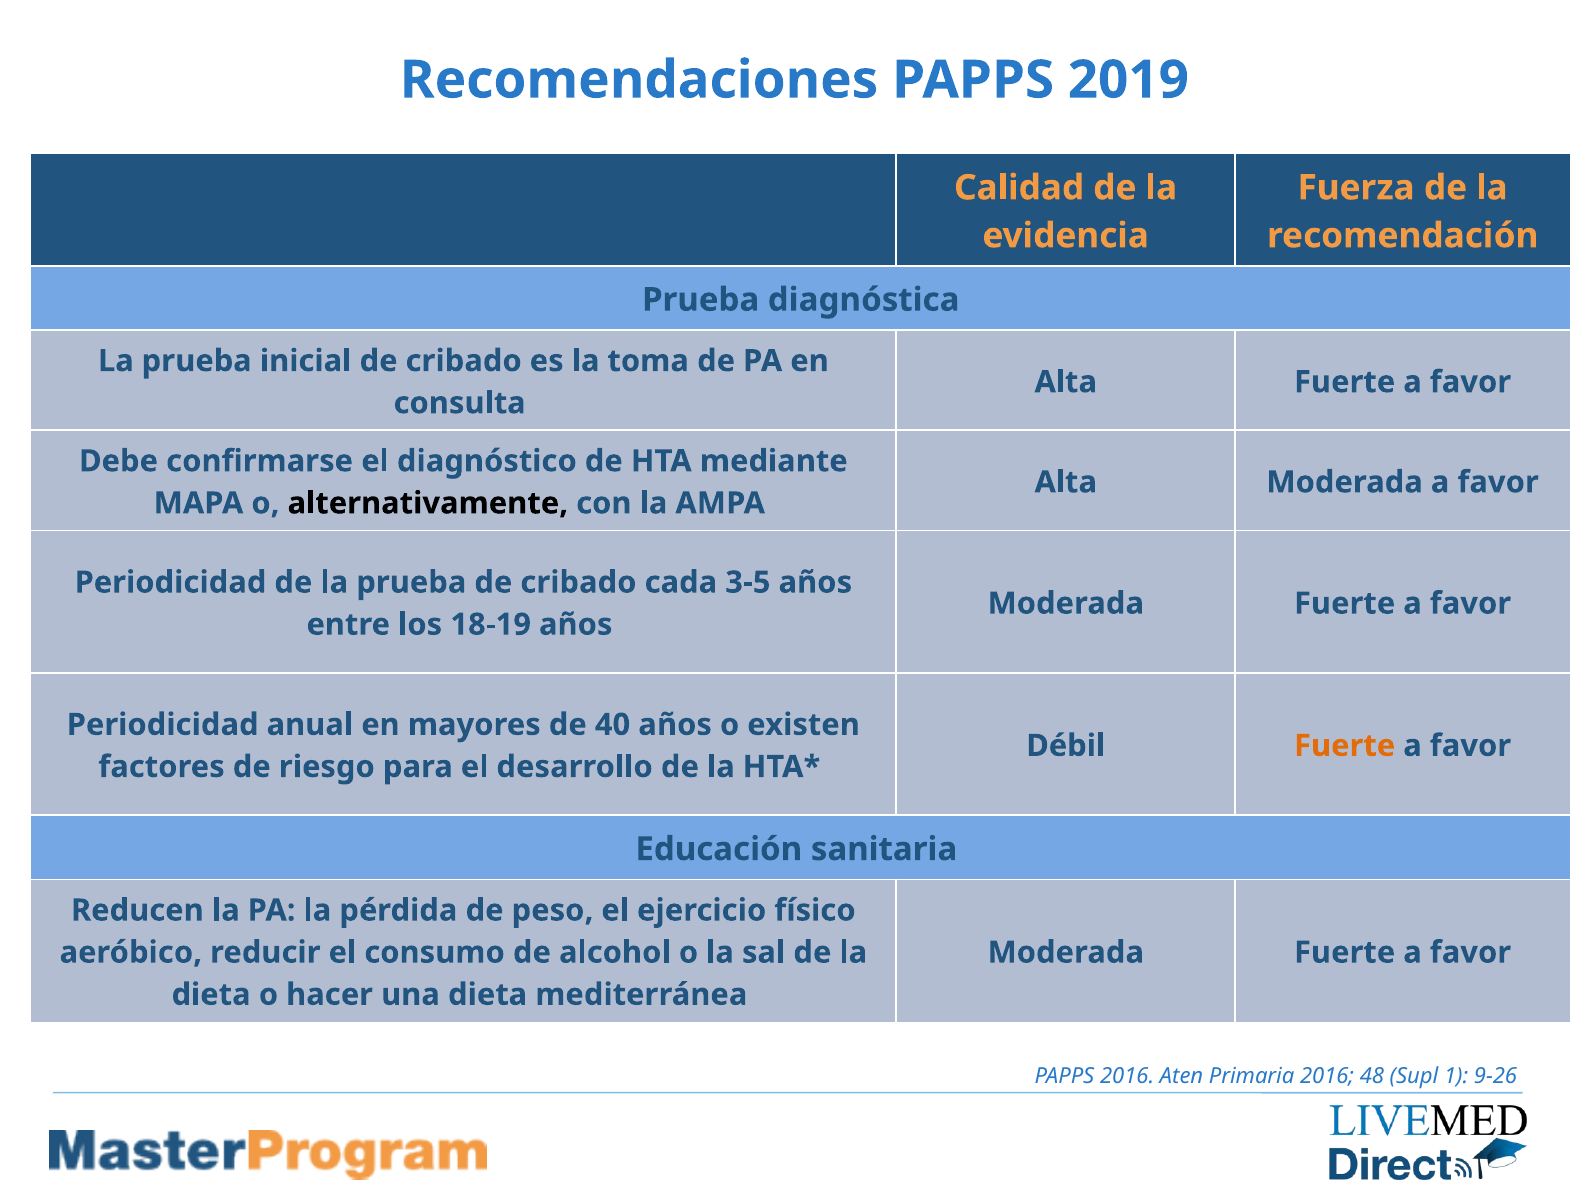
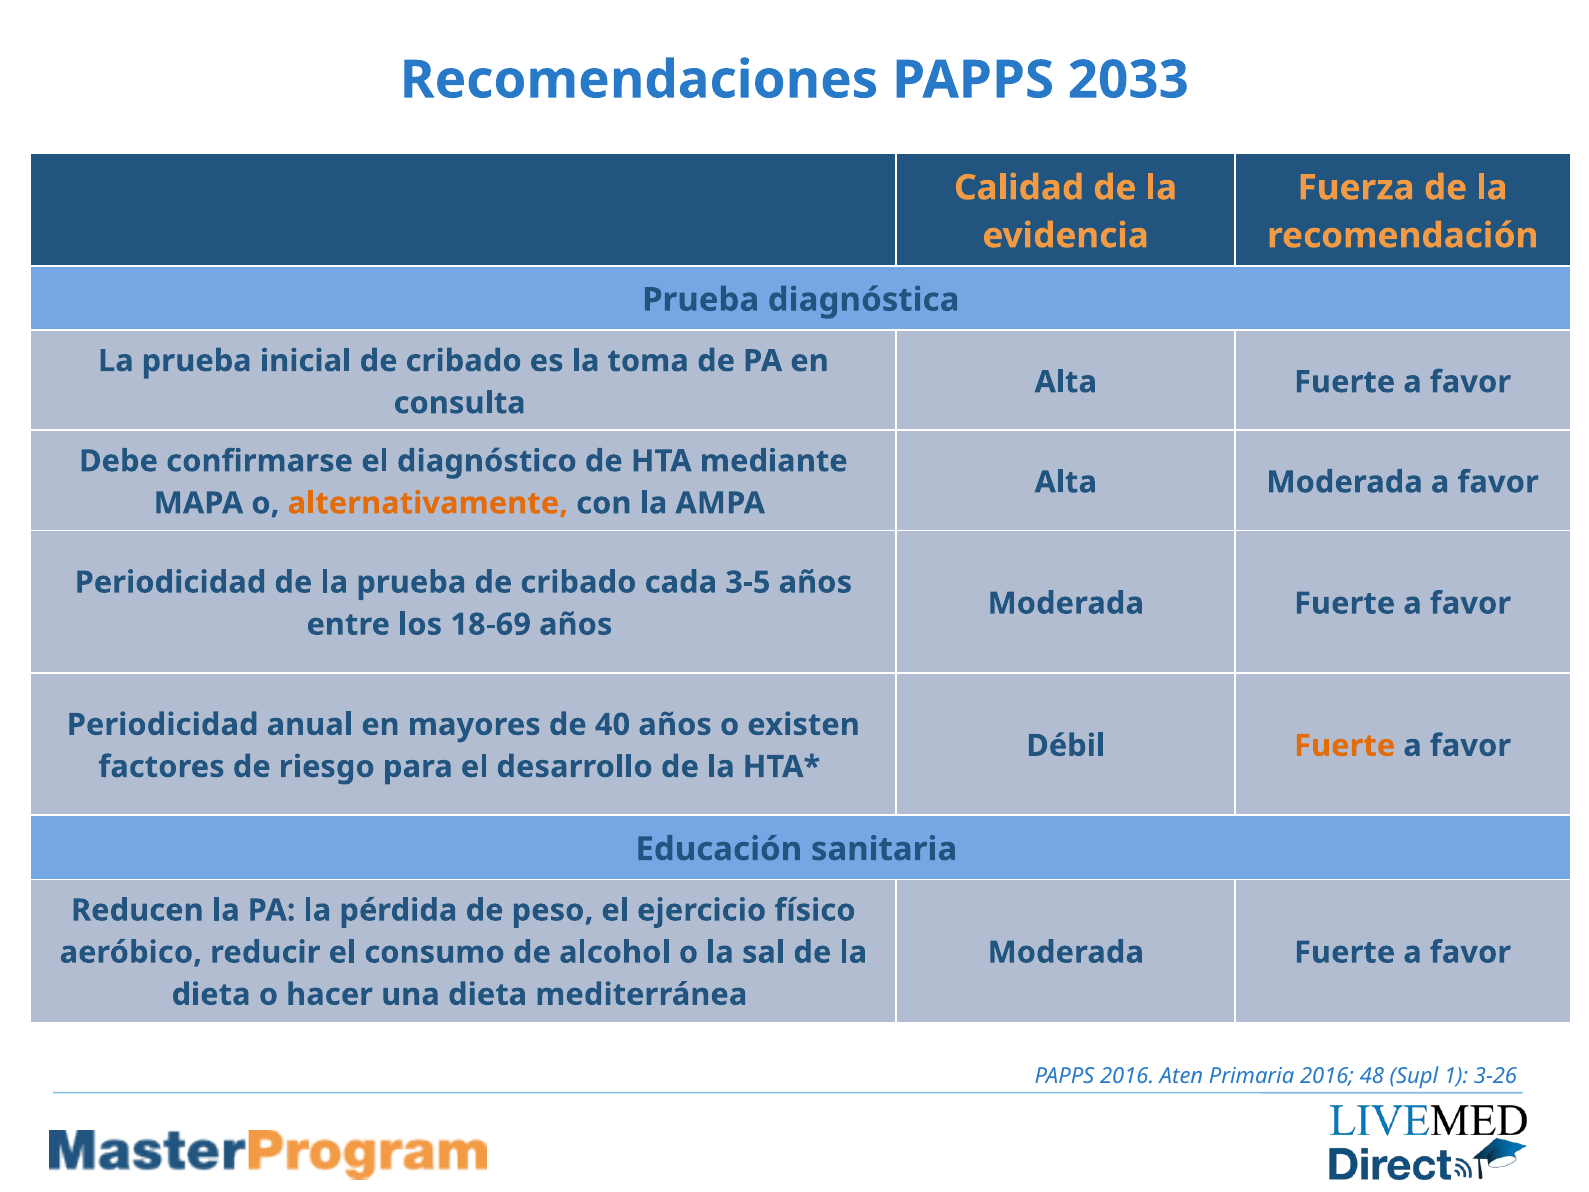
2019: 2019 -> 2033
alternativamente colour: black -> orange
18-19: 18-19 -> 18-69
9-26: 9-26 -> 3-26
